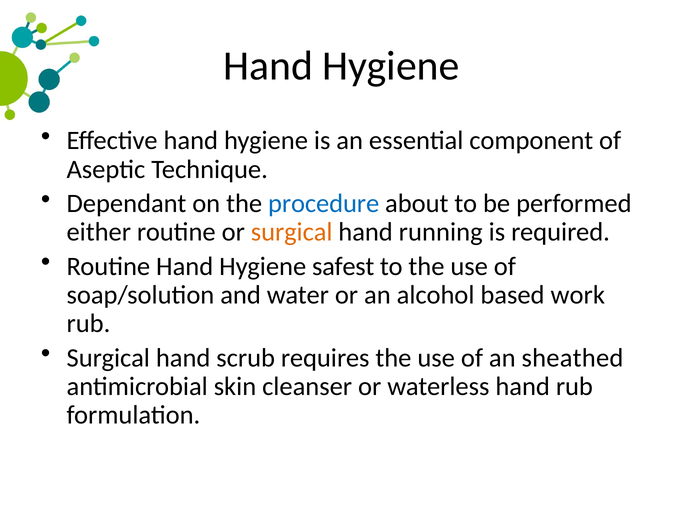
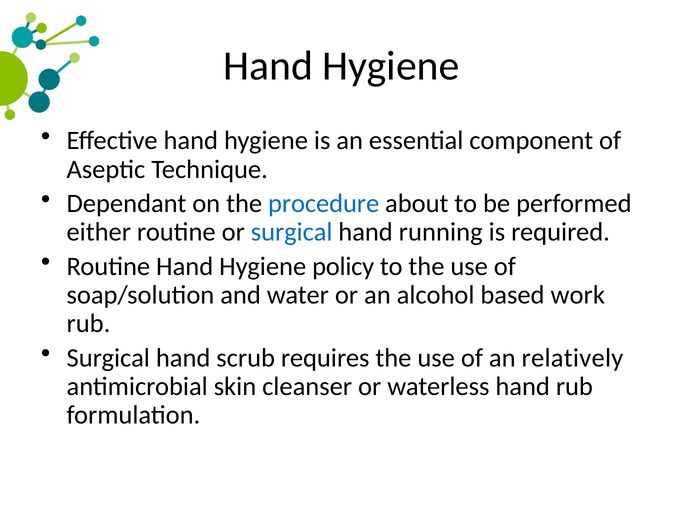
surgical at (292, 232) colour: orange -> blue
safest: safest -> policy
sheathed: sheathed -> relatively
